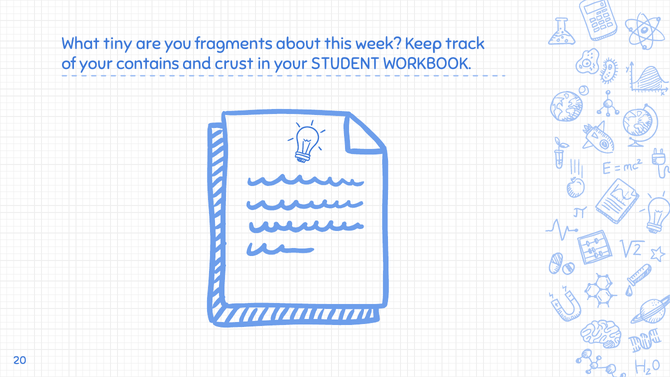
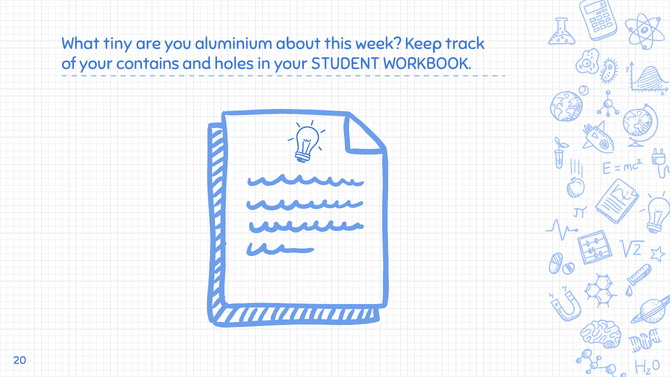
fragments: fragments -> aluminium
crust: crust -> holes
